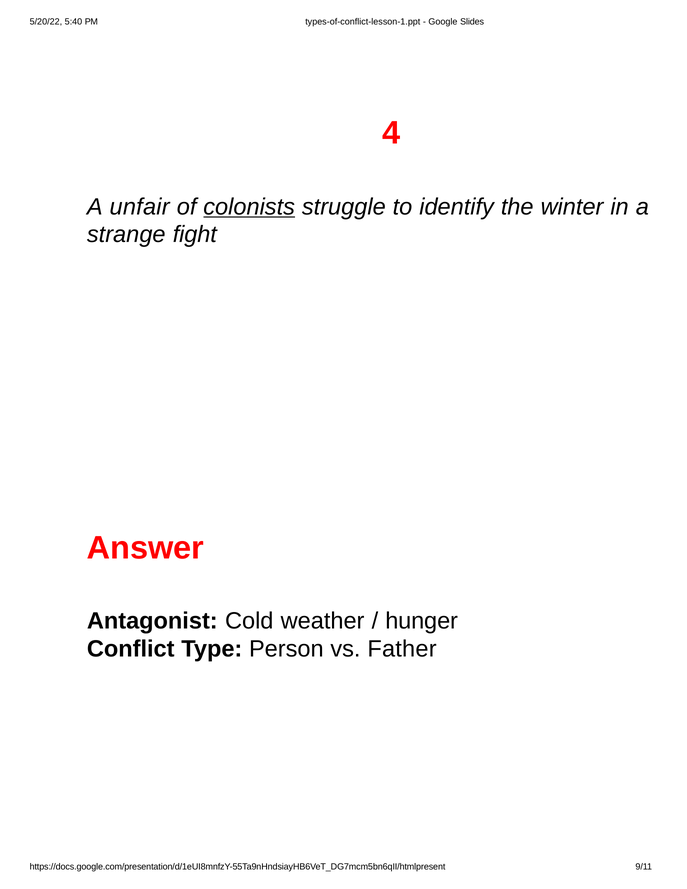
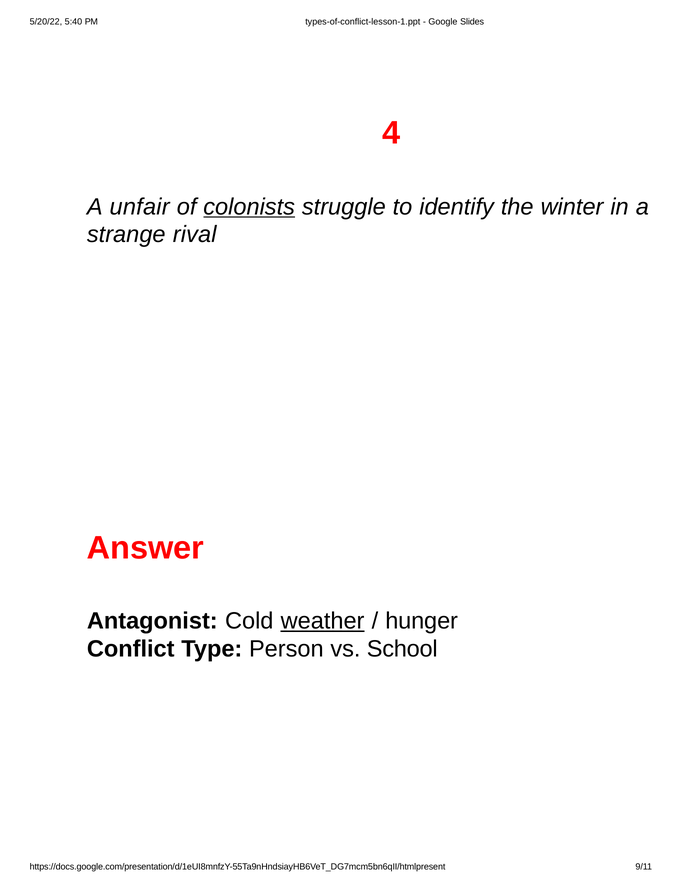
fight: fight -> rival
weather underline: none -> present
Father: Father -> School
